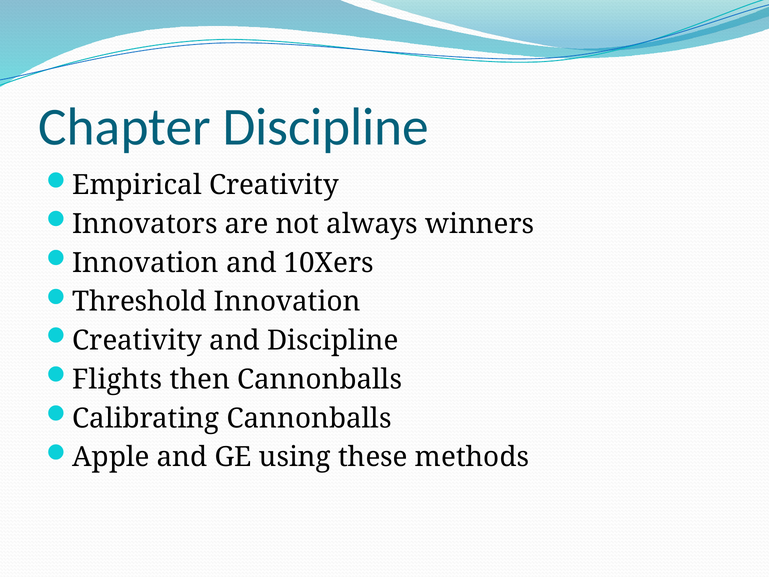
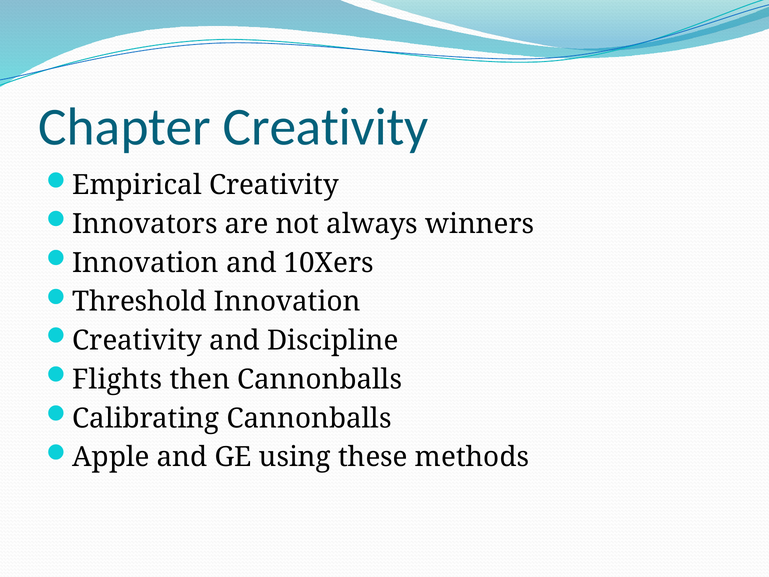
Chapter Discipline: Discipline -> Creativity
